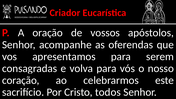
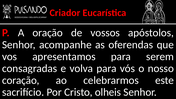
todos: todos -> olheis
